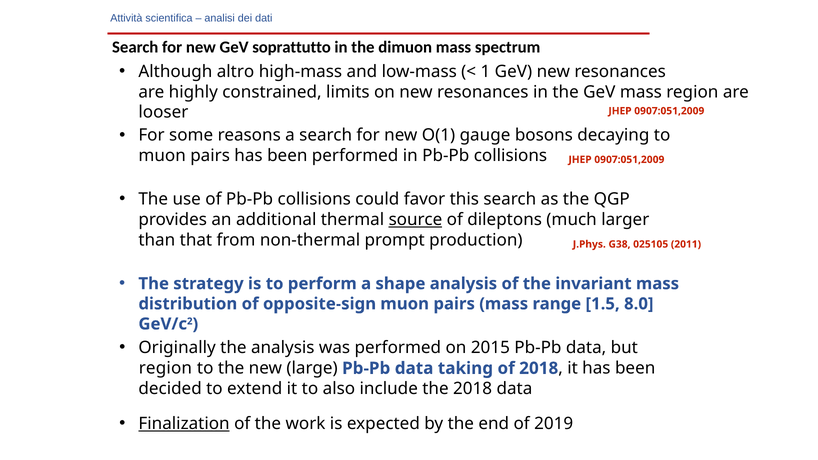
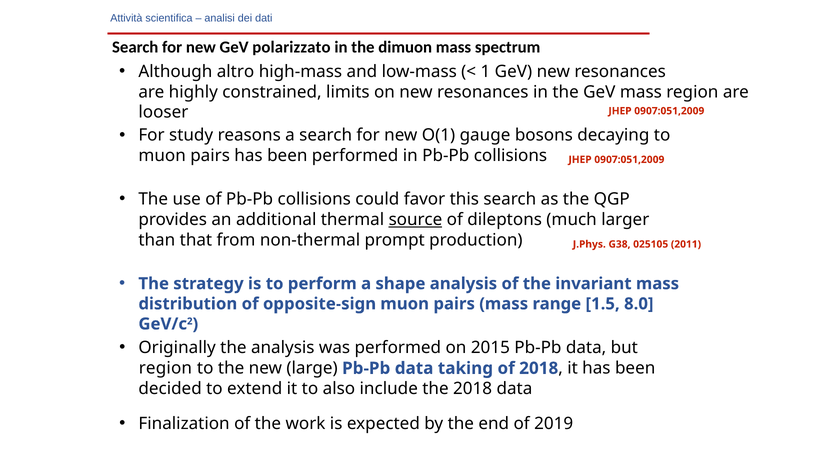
soprattutto: soprattutto -> polarizzato
some: some -> study
Finalization underline: present -> none
